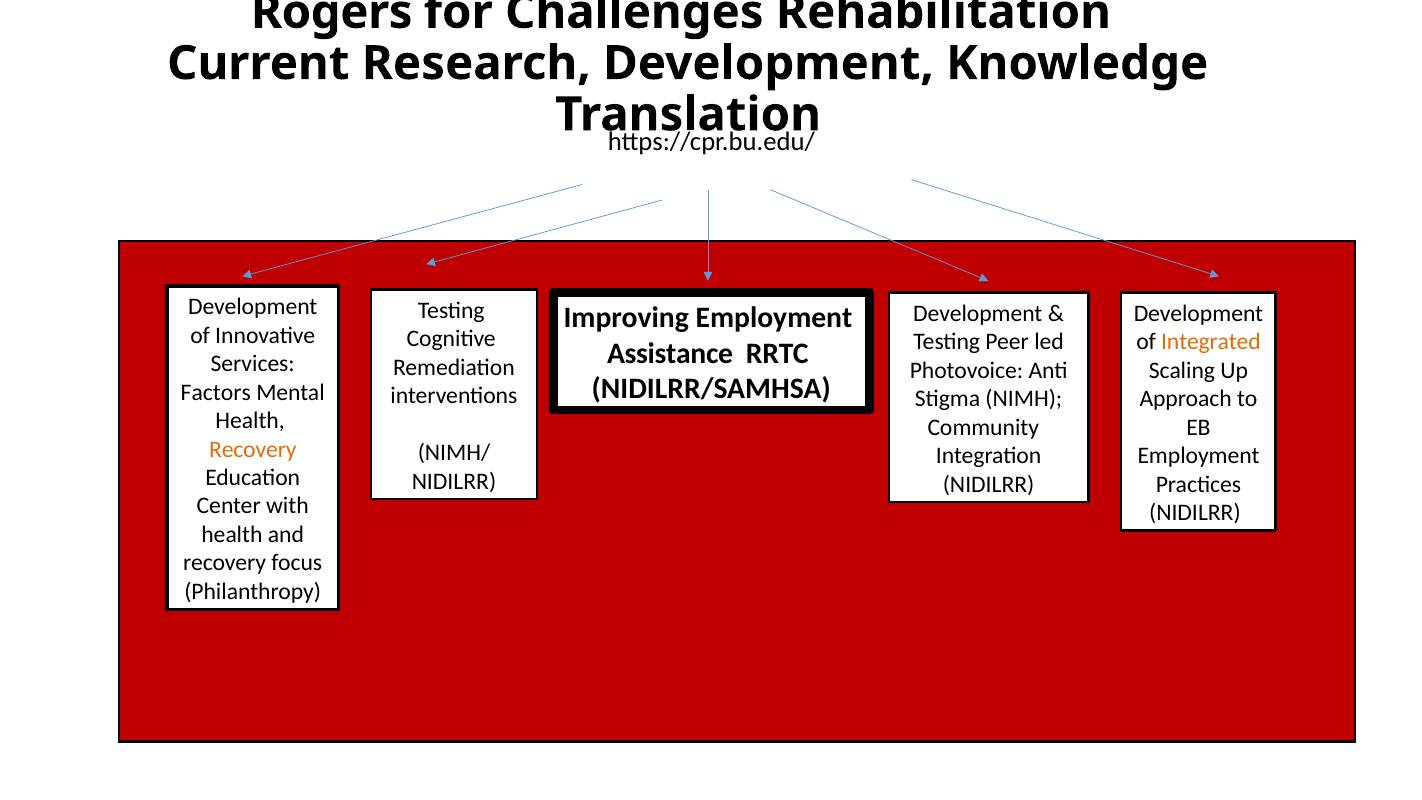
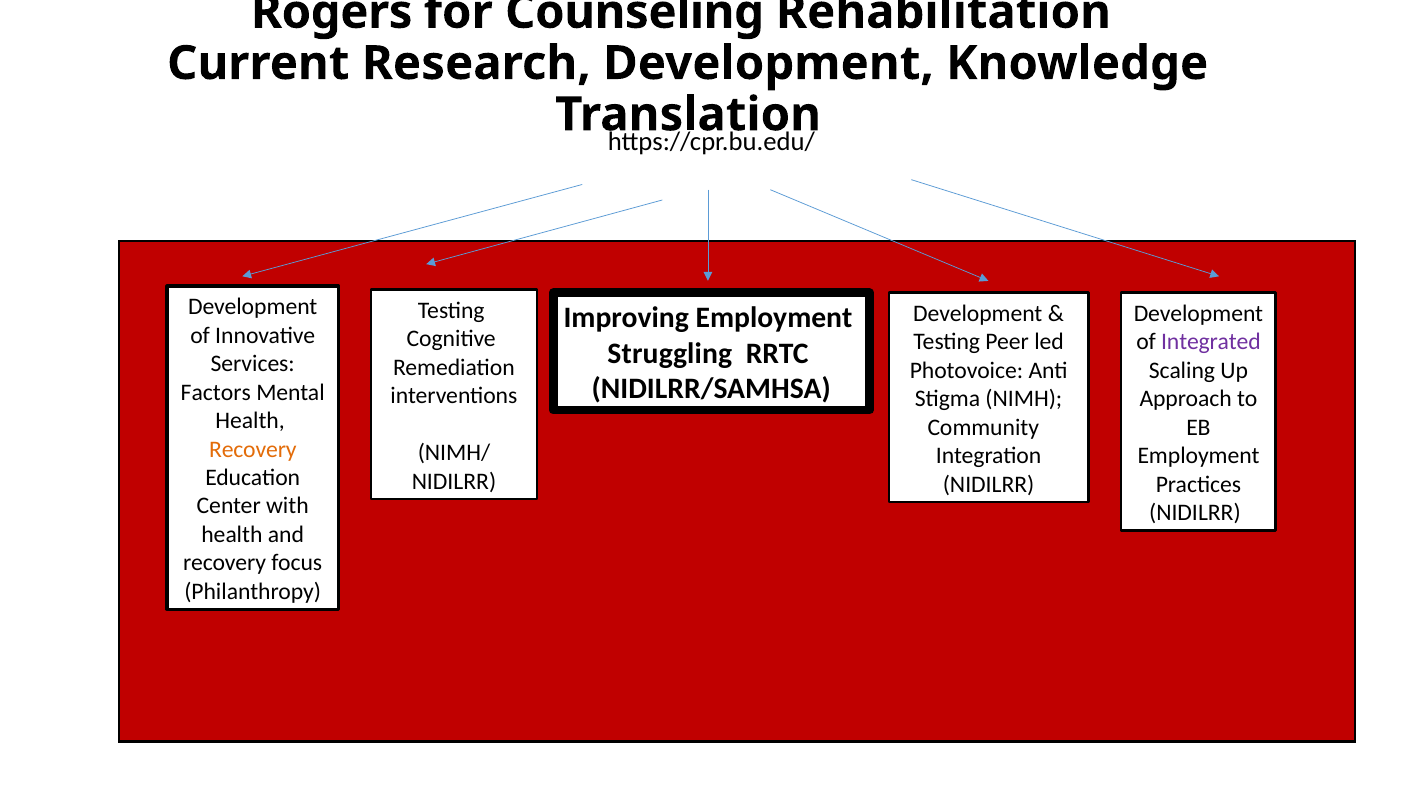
Challenges: Challenges -> Counseling
Integrated colour: orange -> purple
Assistance: Assistance -> Struggling
